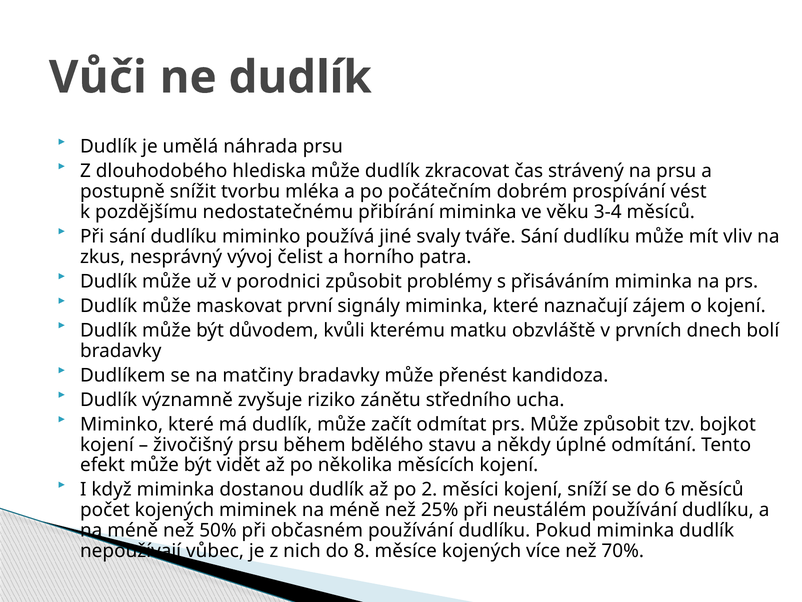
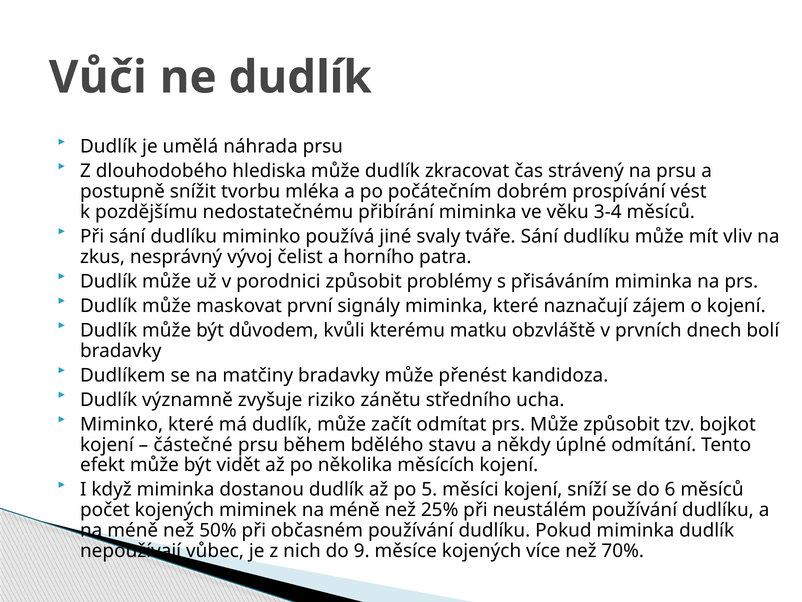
živočišný: živočišný -> částečné
2: 2 -> 5
8: 8 -> 9
